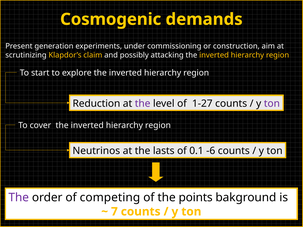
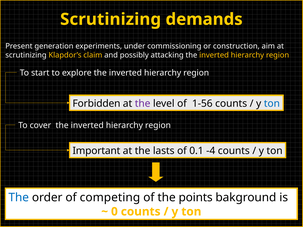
Cosmogenic at (111, 19): Cosmogenic -> Scrutinizing
Reduction: Reduction -> Forbidden
1-27: 1-27 -> 1-56
ton at (272, 104) colour: purple -> blue
Neutrinos: Neutrinos -> Important
-6: -6 -> -4
The at (19, 198) colour: purple -> blue
7: 7 -> 0
